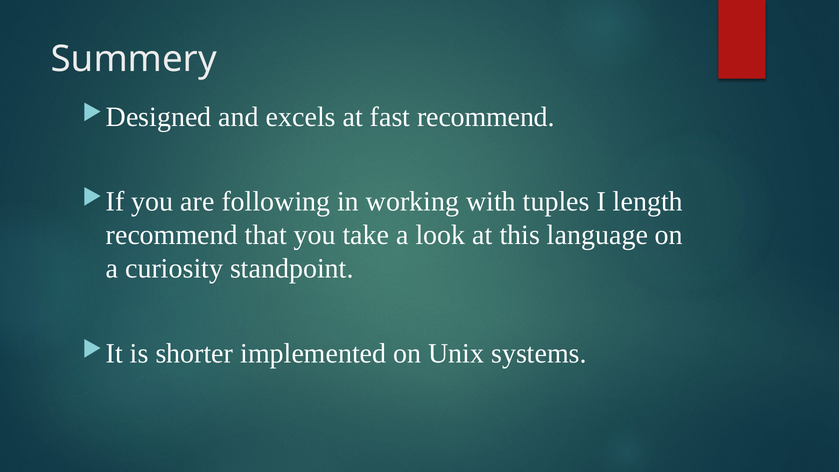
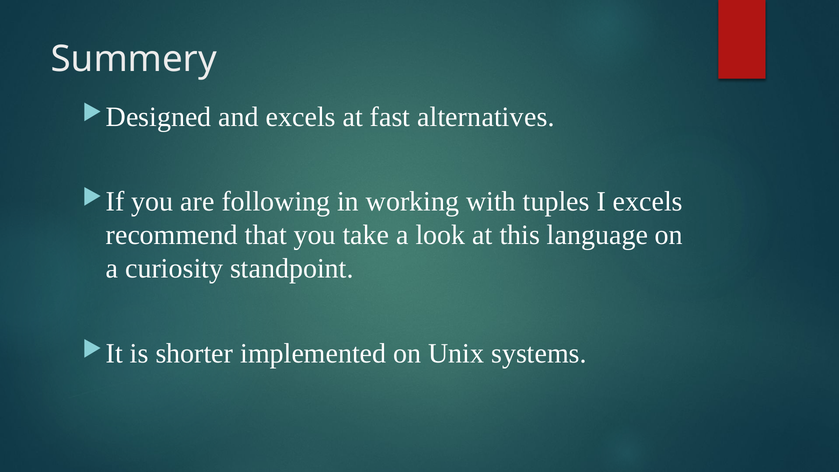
fast recommend: recommend -> alternatives
I length: length -> excels
